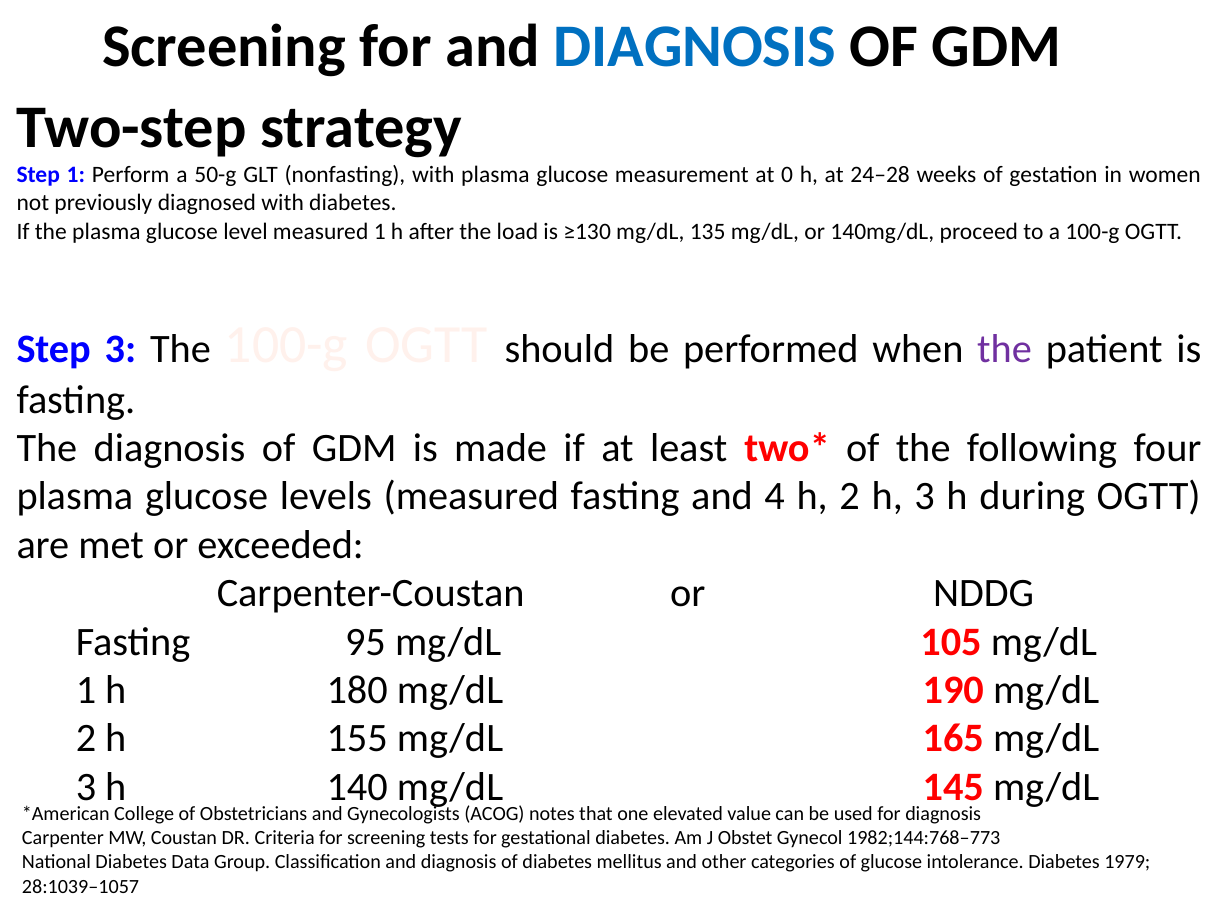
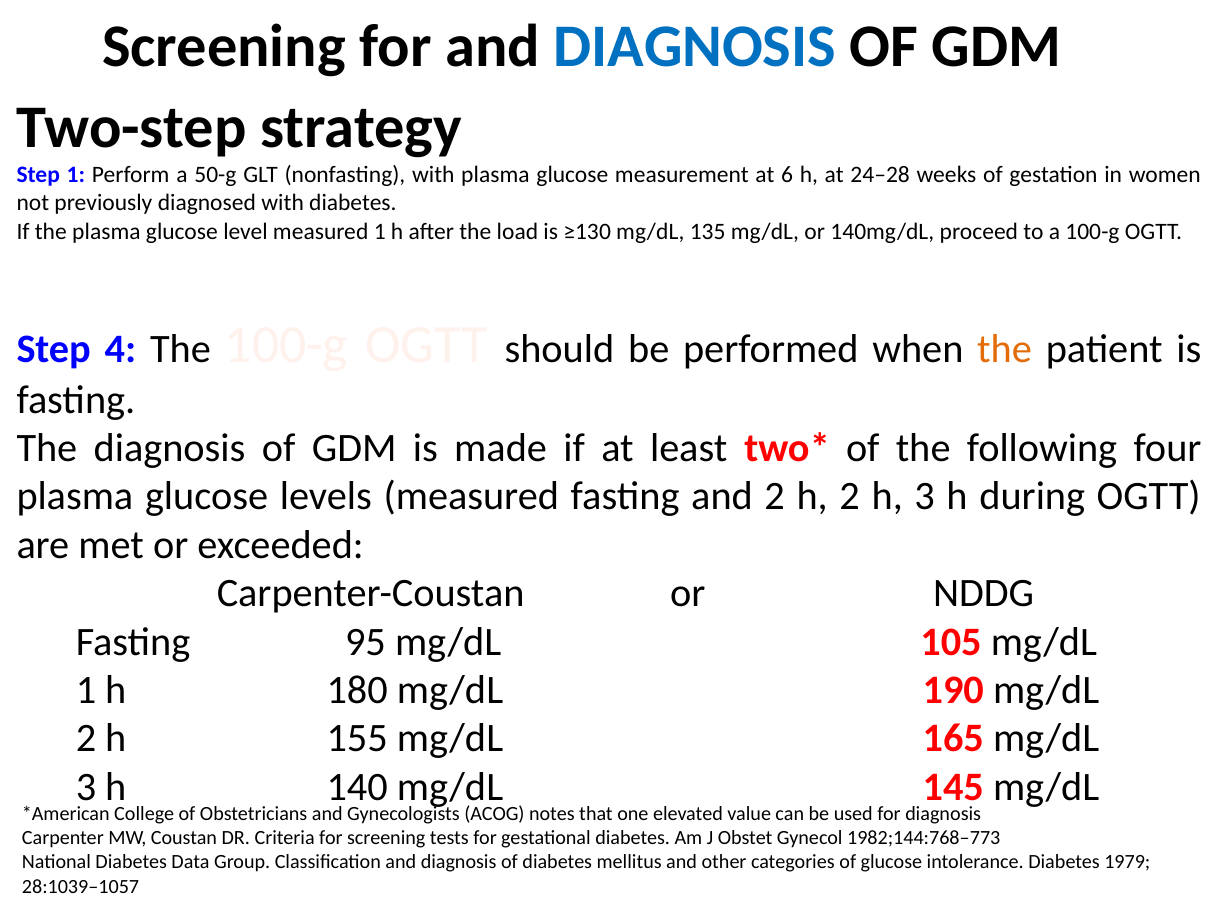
0: 0 -> 6
Step 3: 3 -> 4
the at (1005, 349) colour: purple -> orange
and 4: 4 -> 2
